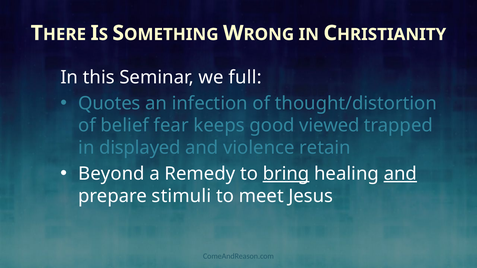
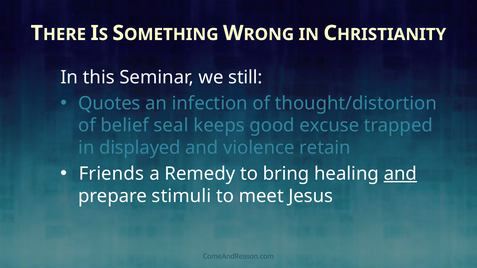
full: full -> still
fear: fear -> seal
viewed: viewed -> excuse
Beyond: Beyond -> Friends
bring underline: present -> none
